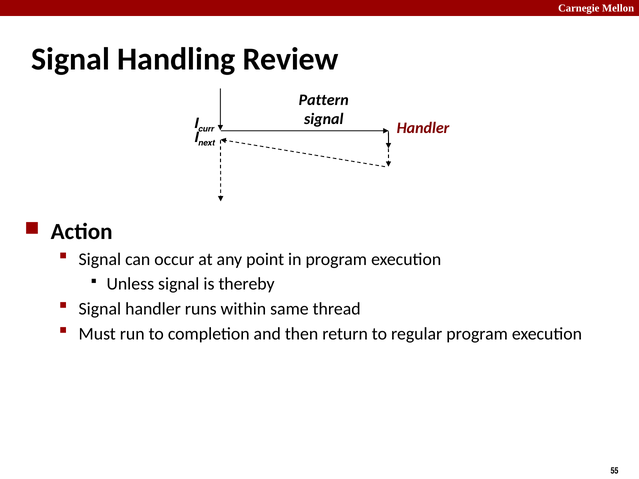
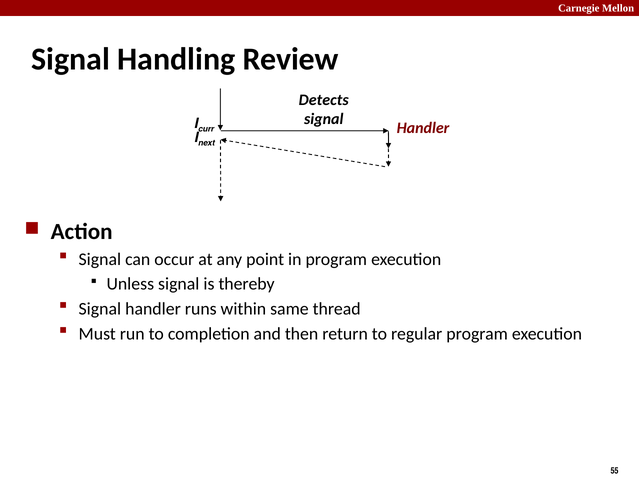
Pattern: Pattern -> Detects
